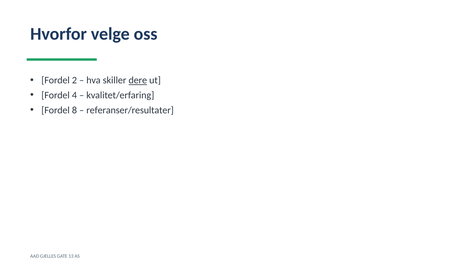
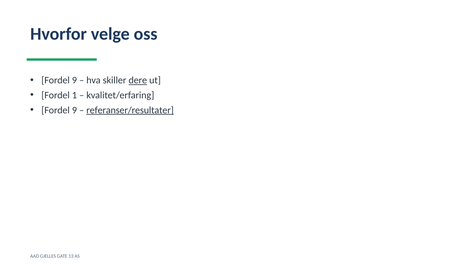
2 at (74, 80): 2 -> 9
4: 4 -> 1
8 at (74, 110): 8 -> 9
referanser/resultater underline: none -> present
